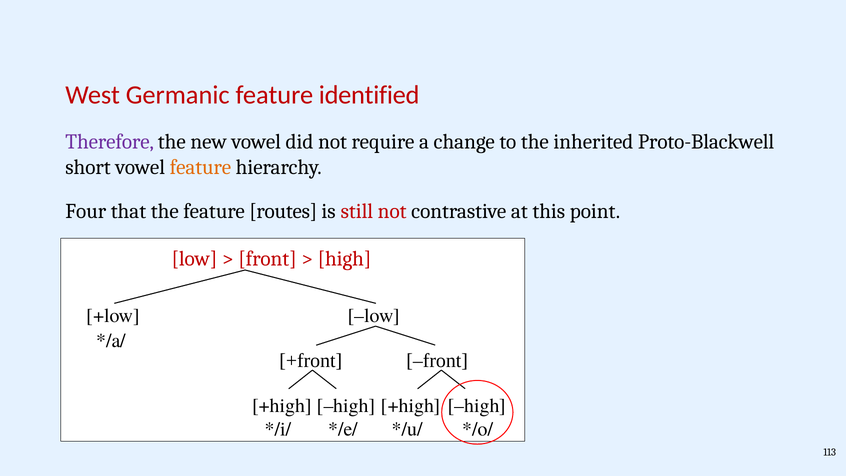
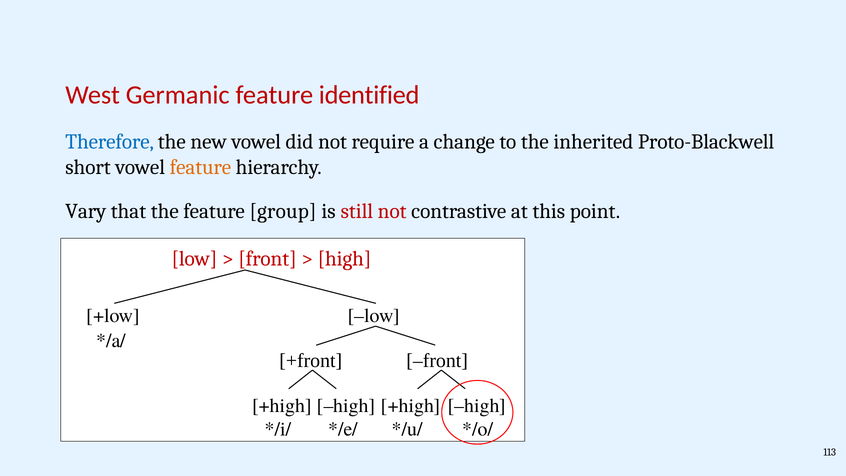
Therefore colour: purple -> blue
Four: Four -> Vary
routes: routes -> group
